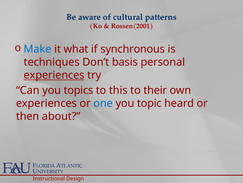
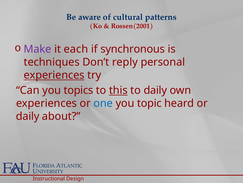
Make colour: blue -> purple
what: what -> each
basis: basis -> reply
this underline: none -> present
to their: their -> daily
then at (28, 116): then -> daily
